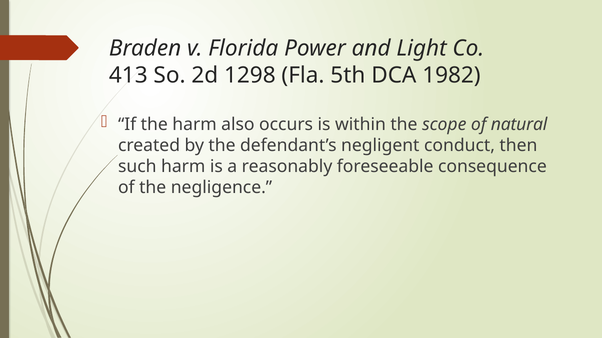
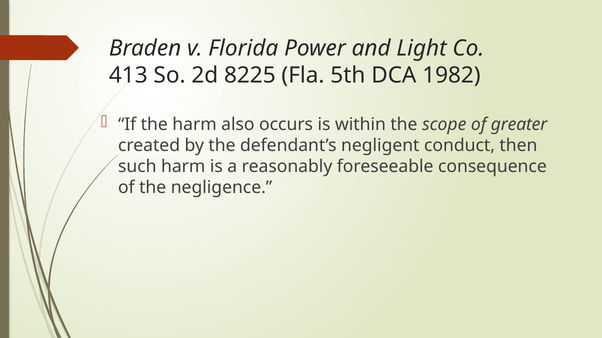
1298: 1298 -> 8225
natural: natural -> greater
